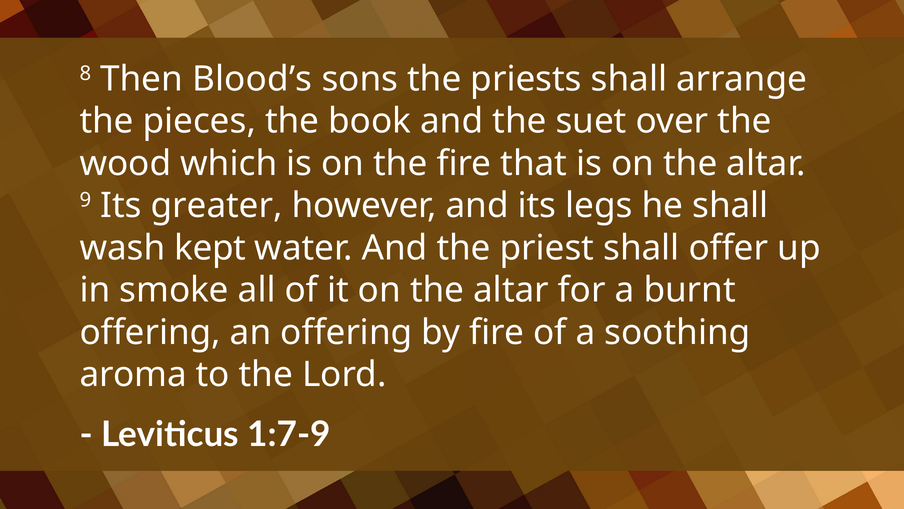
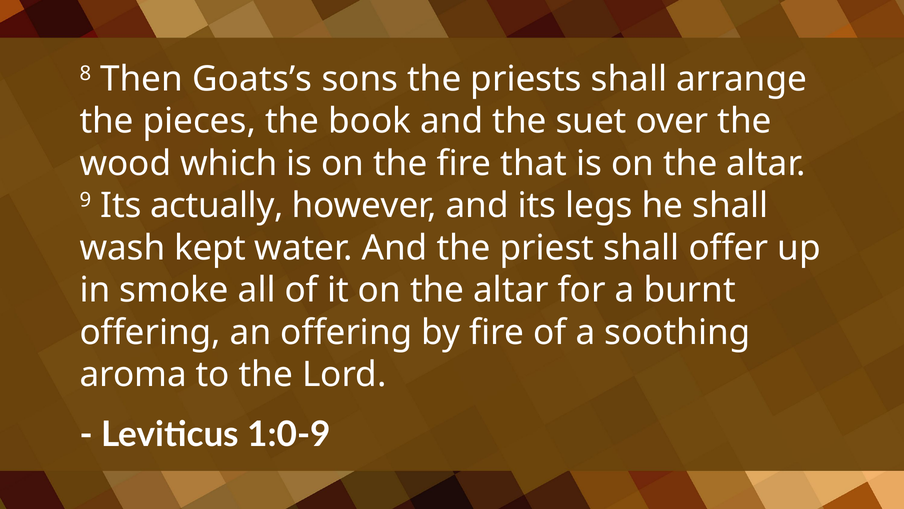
Blood’s: Blood’s -> Goats’s
greater: greater -> actually
1:7-9: 1:7-9 -> 1:0-9
